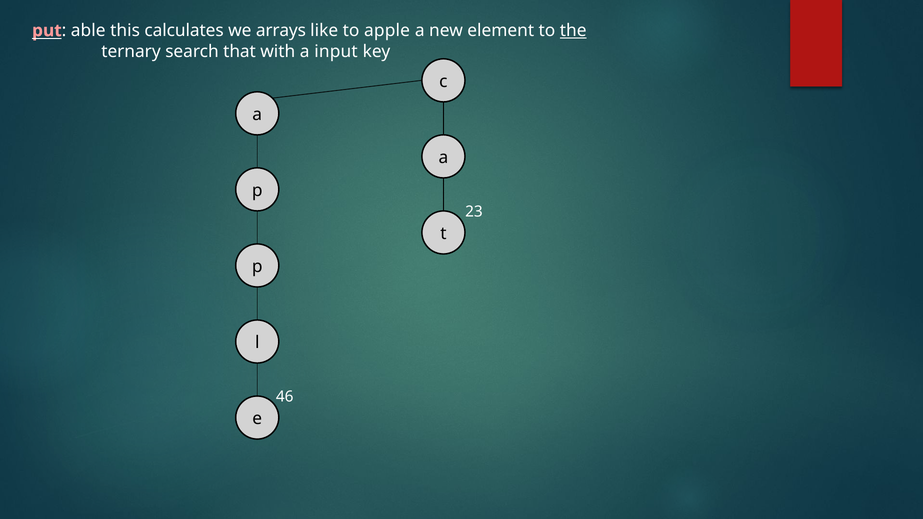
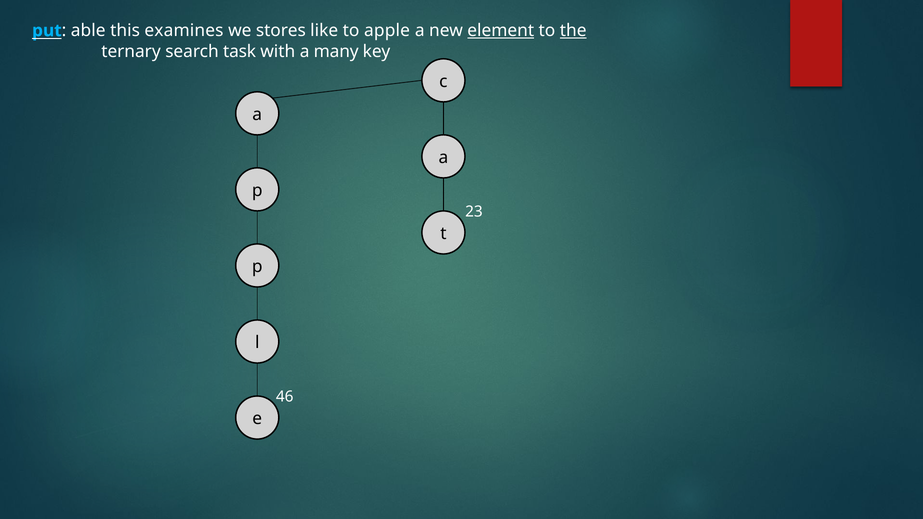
put colour: pink -> light blue
calculates: calculates -> examines
arrays: arrays -> stores
element underline: none -> present
that: that -> task
input: input -> many
